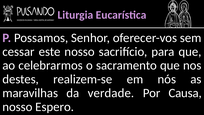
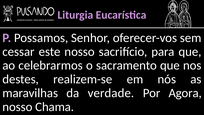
Causa: Causa -> Agora
Espero: Espero -> Chama
